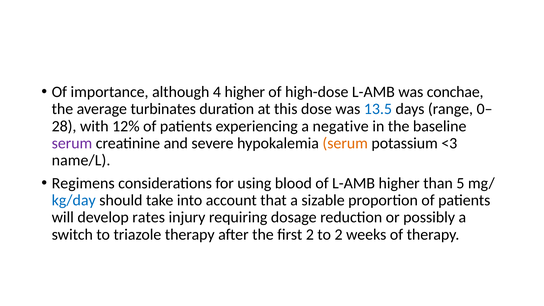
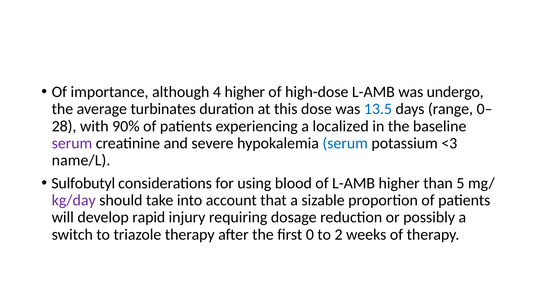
conchae: conchae -> undergo
12%: 12% -> 90%
negative: negative -> localized
serum at (345, 143) colour: orange -> blue
Regimens: Regimens -> Sulfobutyl
kg/day colour: blue -> purple
rates: rates -> rapid
first 2: 2 -> 0
